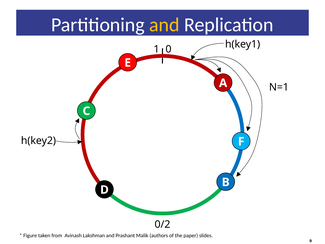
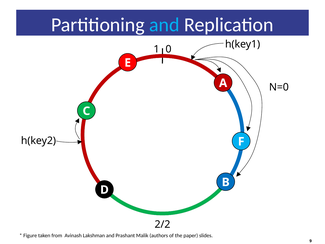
and at (164, 25) colour: yellow -> light blue
N=1: N=1 -> N=0
0/2: 0/2 -> 2/2
